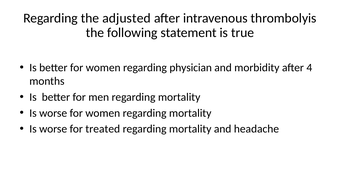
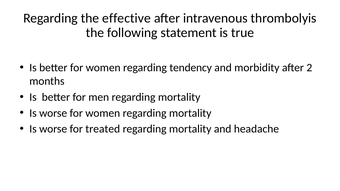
adjusted: adjusted -> effective
physician: physician -> tendency
4: 4 -> 2
